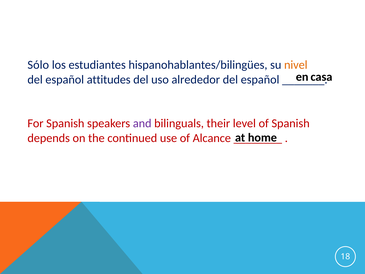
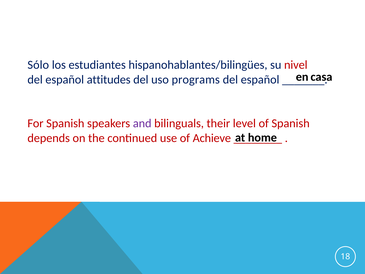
nivel colour: orange -> red
alrededor: alrededor -> programs
Alcance: Alcance -> Achieve
